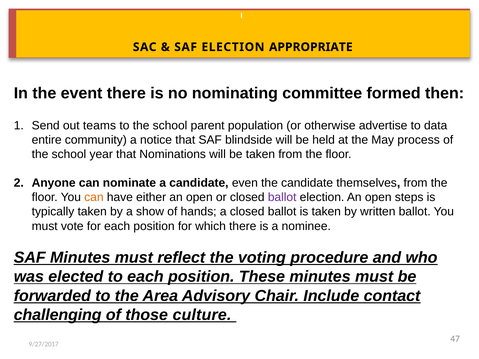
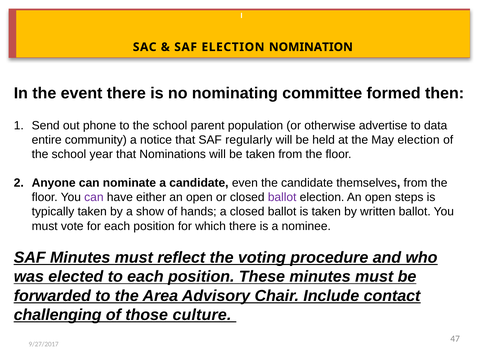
APPROPRIATE: APPROPRIATE -> NOMINATION
teams: teams -> phone
blindside: blindside -> regularly
May process: process -> election
can at (94, 197) colour: orange -> purple
